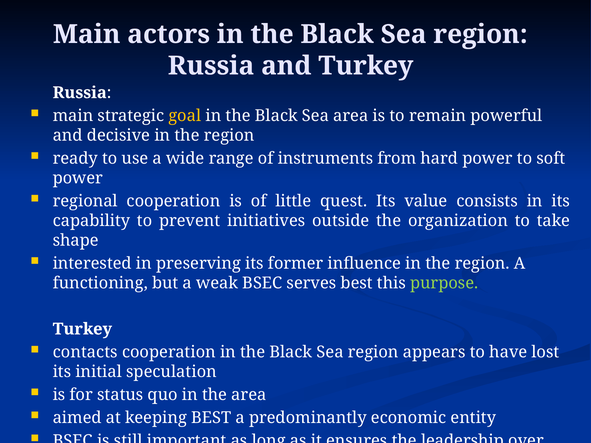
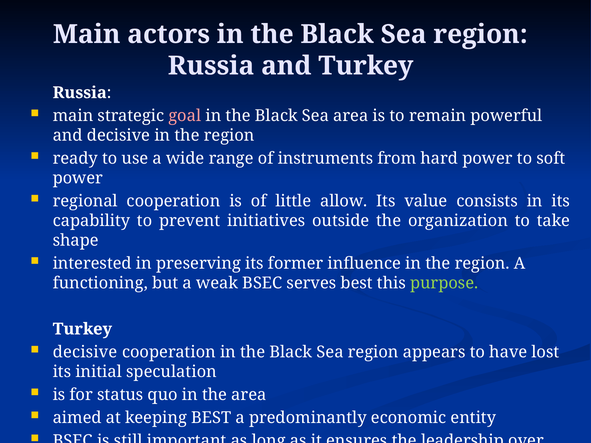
goal colour: yellow -> pink
quest: quest -> allow
contacts at (85, 352): contacts -> decisive
